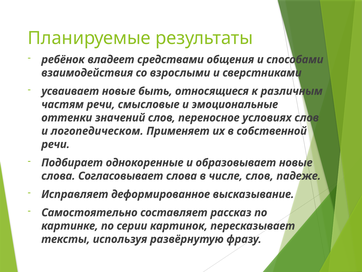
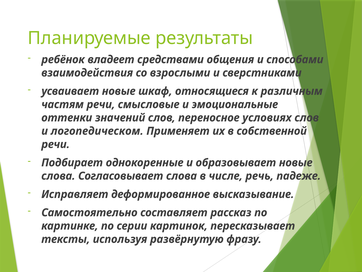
быть: быть -> шкаф
числе слов: слов -> речь
